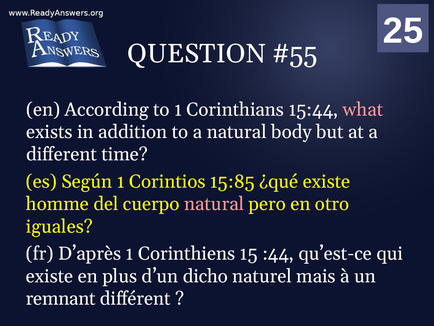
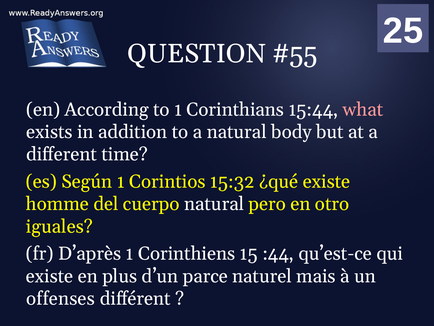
15:85: 15:85 -> 15:32
natural at (214, 204) colour: pink -> white
dicho: dicho -> parce
remnant: remnant -> offenses
